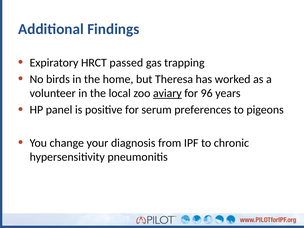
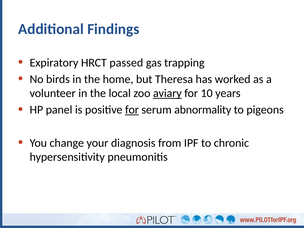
96: 96 -> 10
for at (132, 110) underline: none -> present
preferences: preferences -> abnormality
